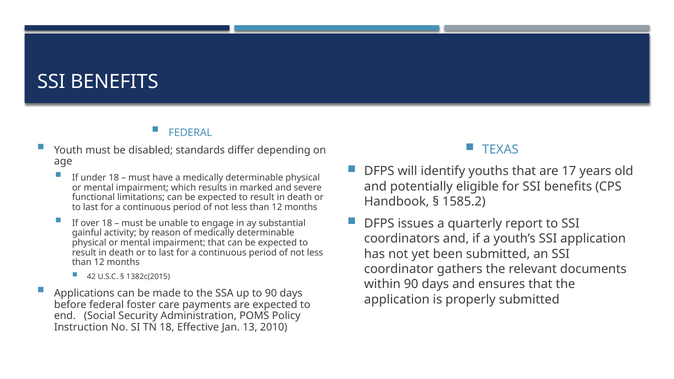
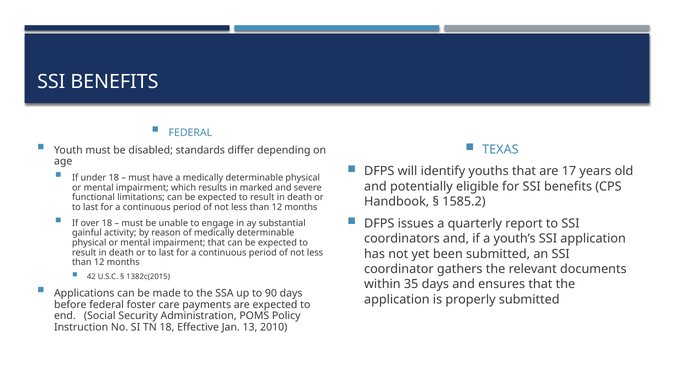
within 90: 90 -> 35
